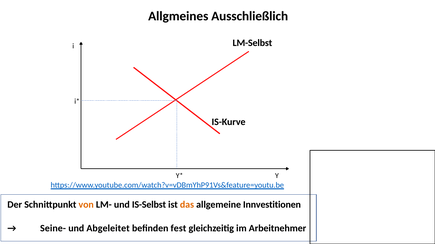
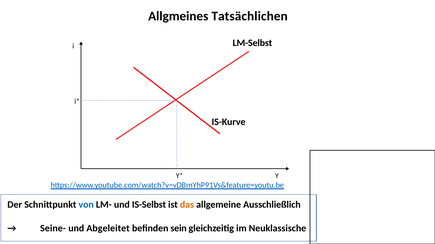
Ausschließlich: Ausschließlich -> Tatsächlichen
von colour: orange -> blue
Innvestitionen: Innvestitionen -> Ausschließlich
fest: fest -> sein
Arbeitnehmer: Arbeitnehmer -> Neuklassische
